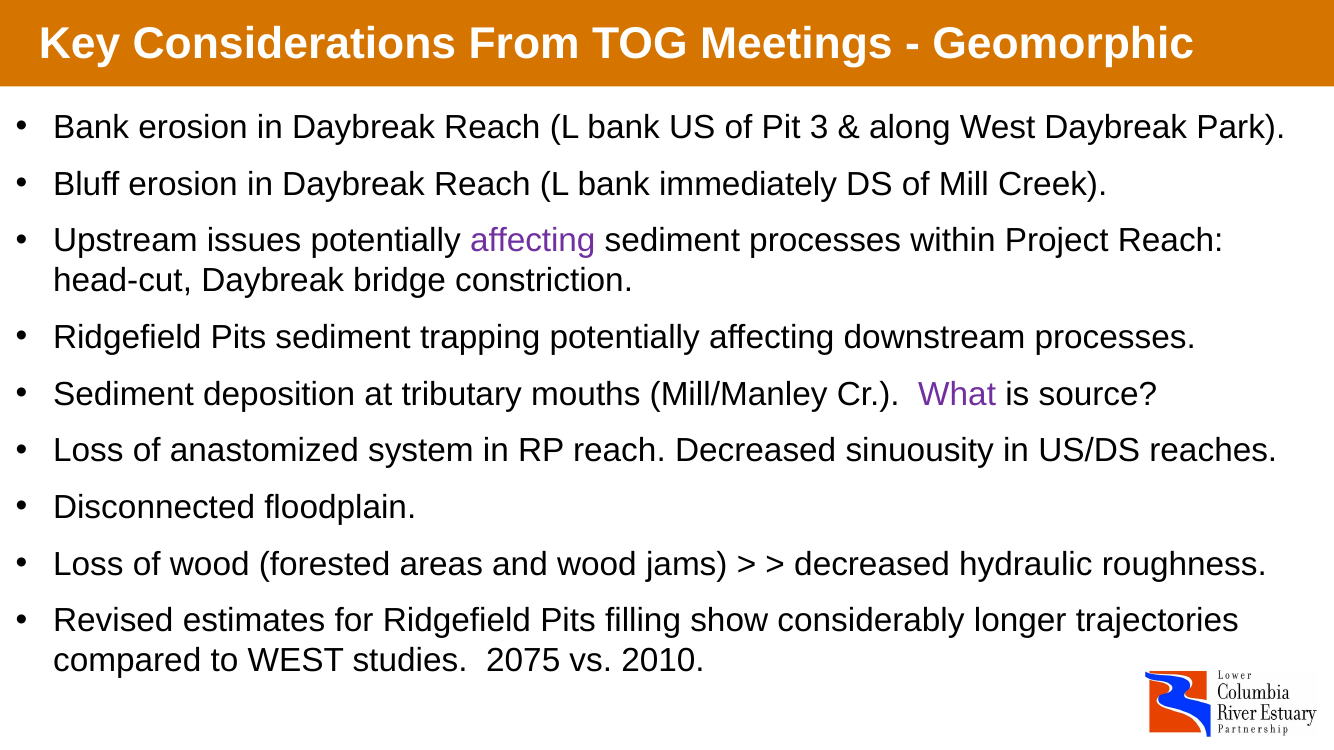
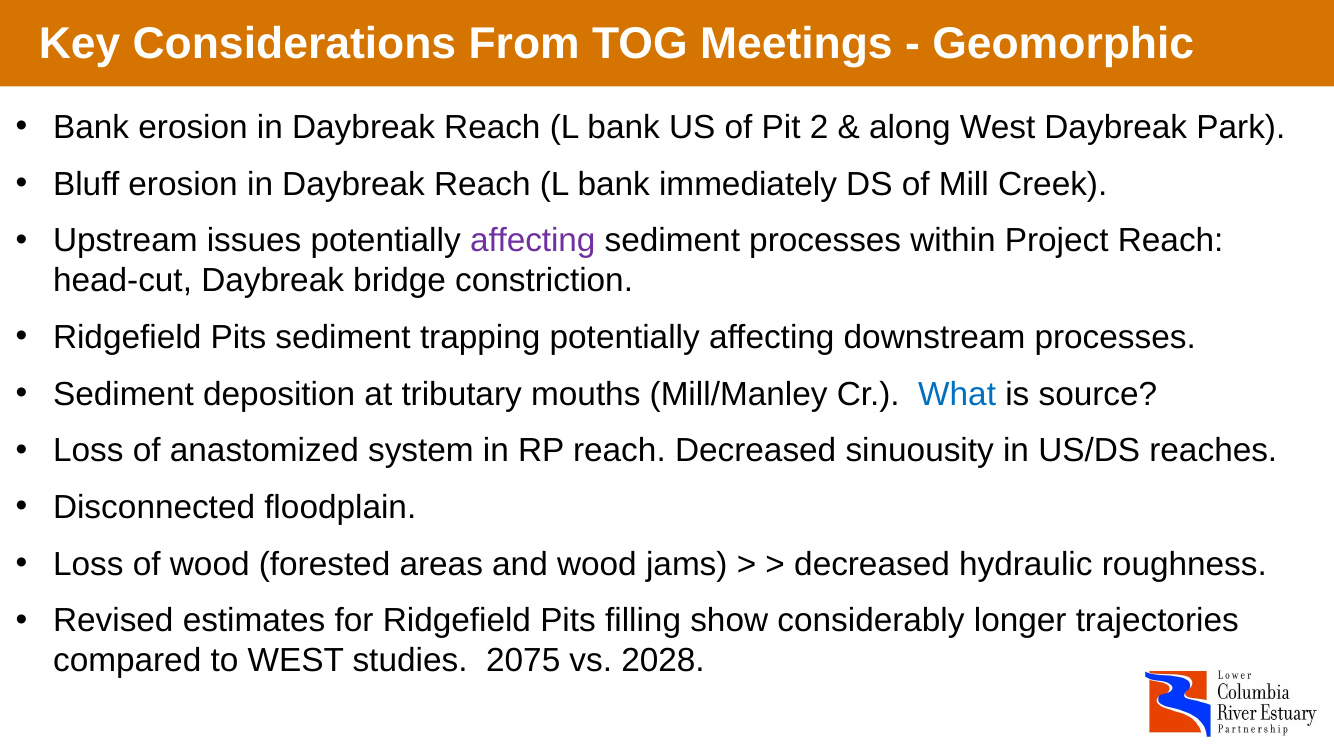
3: 3 -> 2
What colour: purple -> blue
2010: 2010 -> 2028
